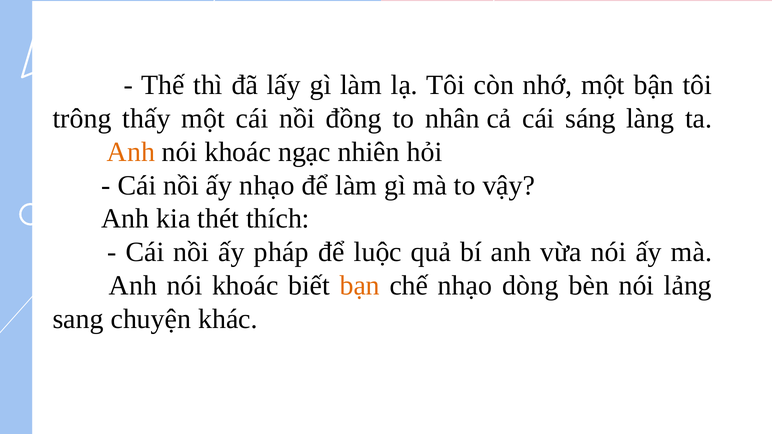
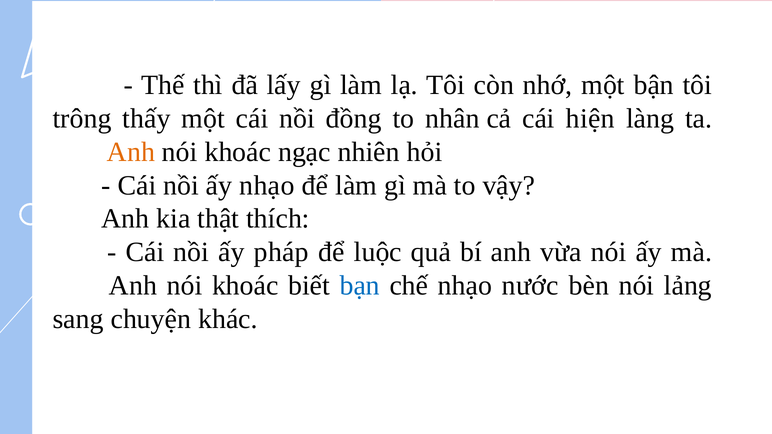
sáng: sáng -> hiện
thét: thét -> thật
bạn colour: orange -> blue
dòng: dòng -> nước
